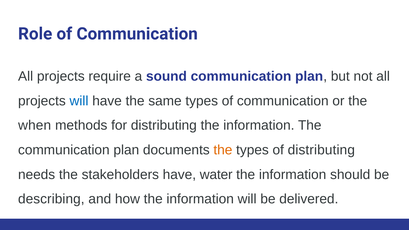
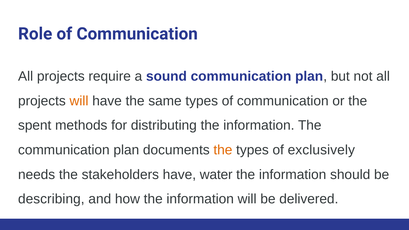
will at (79, 101) colour: blue -> orange
when: when -> spent
of distributing: distributing -> exclusively
